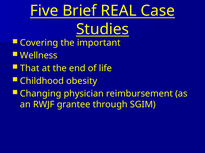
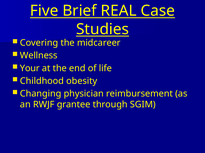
important: important -> midcareer
That: That -> Your
